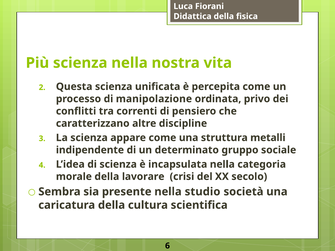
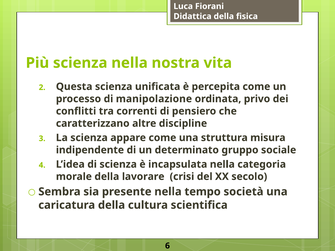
metalli: metalli -> misura
studio: studio -> tempo
